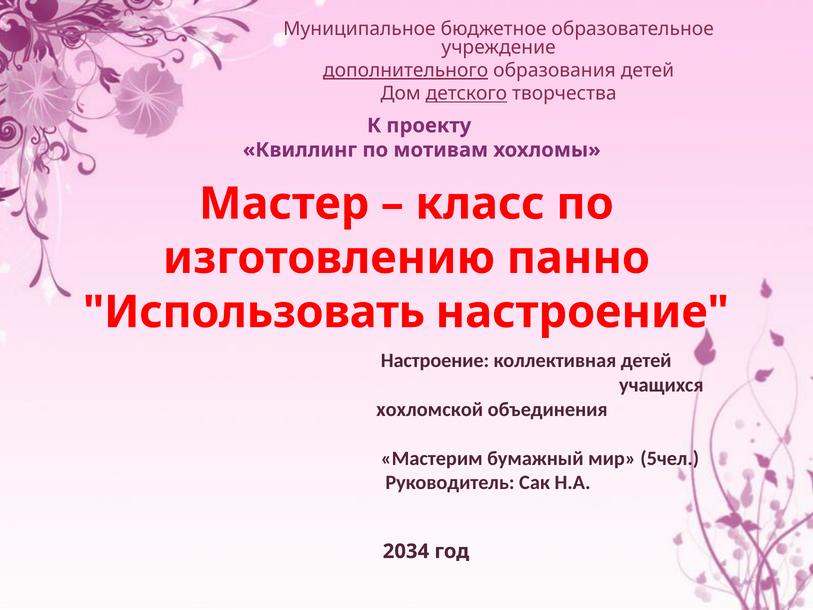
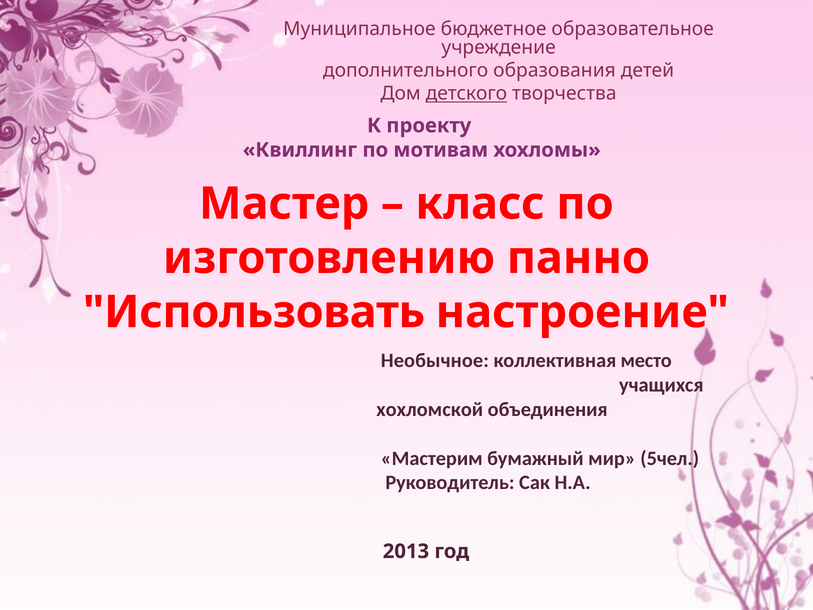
дополнительного underline: present -> none
Настроение at (435, 361): Настроение -> Необычное
коллективная детей: детей -> место
2034: 2034 -> 2013
